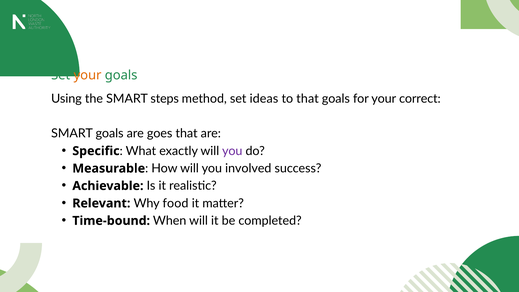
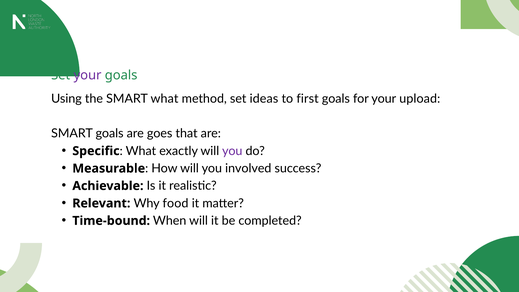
your at (88, 75) colour: orange -> purple
SMART steps: steps -> what
to that: that -> first
correct: correct -> upload
